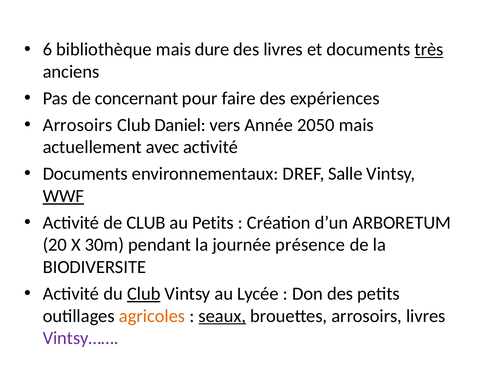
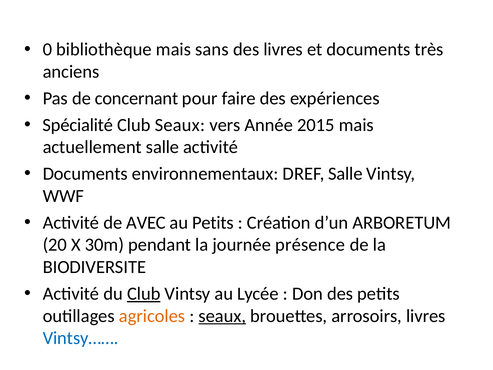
6: 6 -> 0
dure: dure -> sans
très underline: present -> none
Arrosoirs at (78, 125): Arrosoirs -> Spécialité
Club Daniel: Daniel -> Seaux
2050: 2050 -> 2015
actuellement avec: avec -> salle
WWF underline: present -> none
de CLUB: CLUB -> AVEC
Vintsy…… colour: purple -> blue
